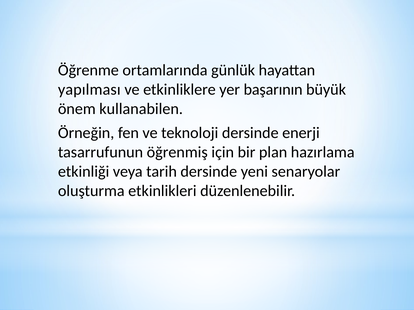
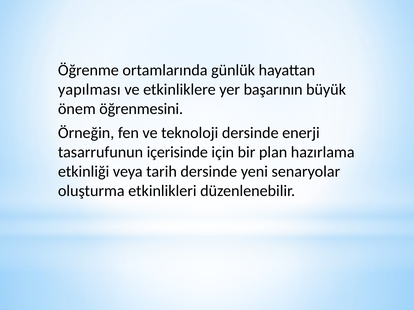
kullanabilen: kullanabilen -> öğrenmesini
öğrenmiş: öğrenmiş -> içerisinde
